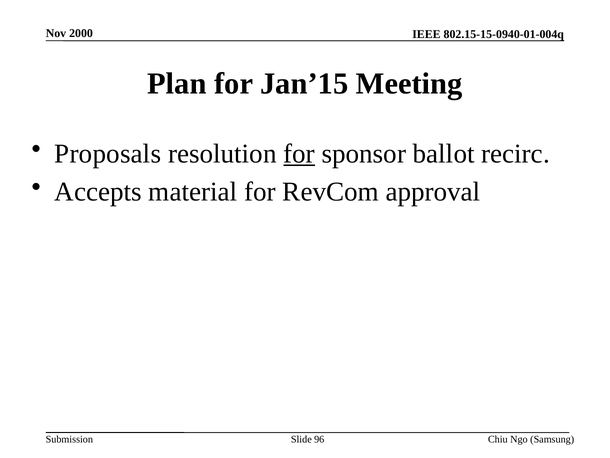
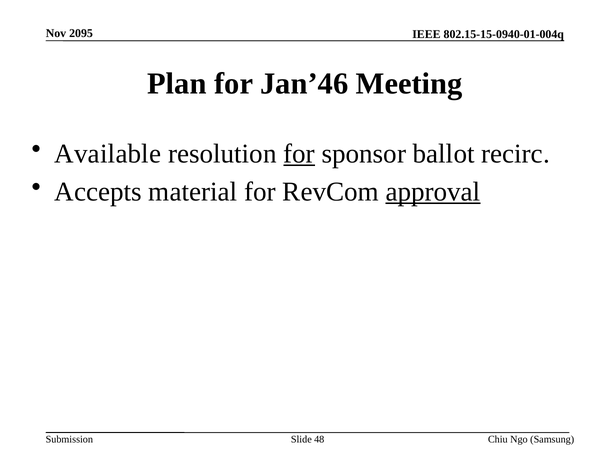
2000: 2000 -> 2095
Jan’15: Jan’15 -> Jan’46
Proposals: Proposals -> Available
approval underline: none -> present
96: 96 -> 48
